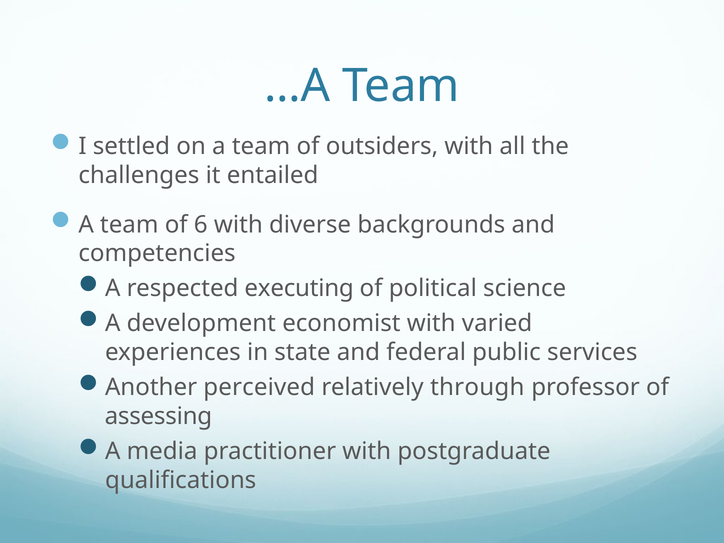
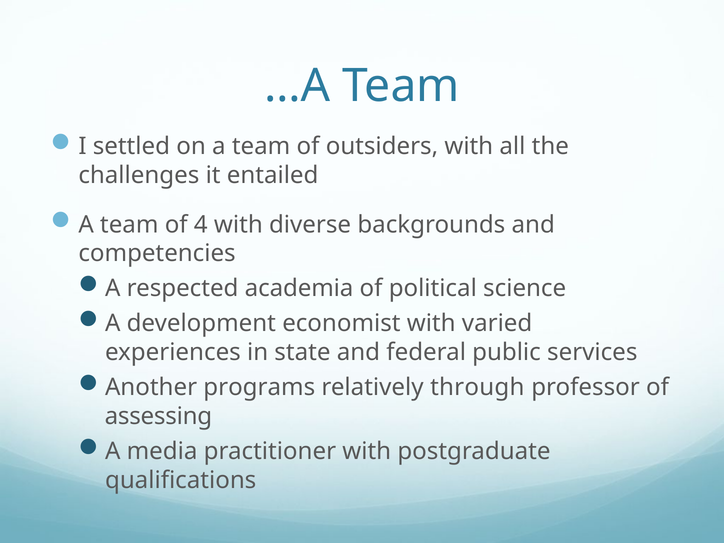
6: 6 -> 4
executing: executing -> academia
perceived: perceived -> programs
